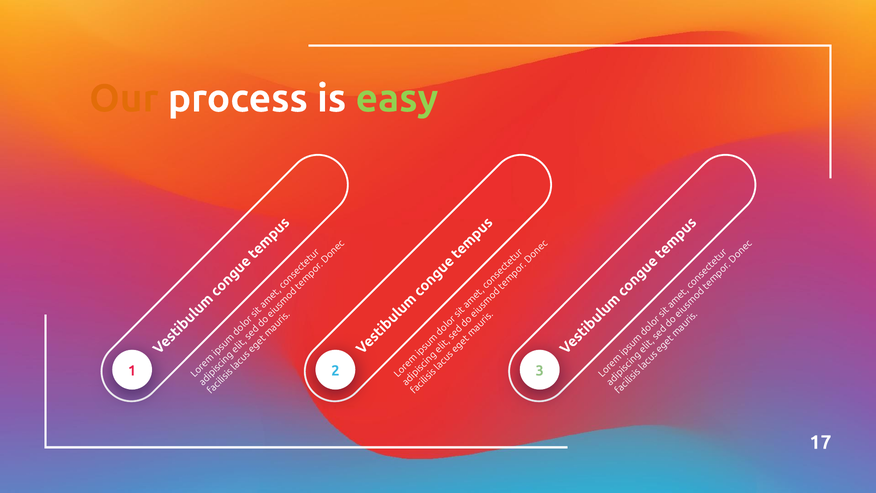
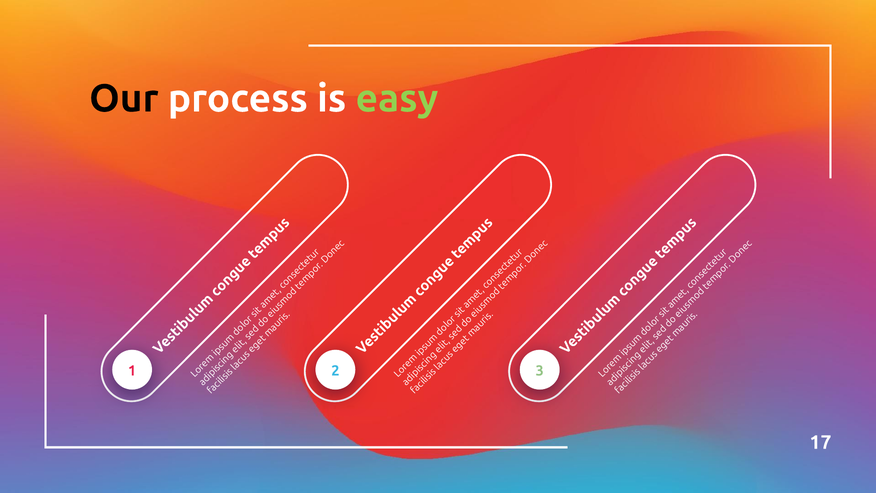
Our colour: orange -> black
